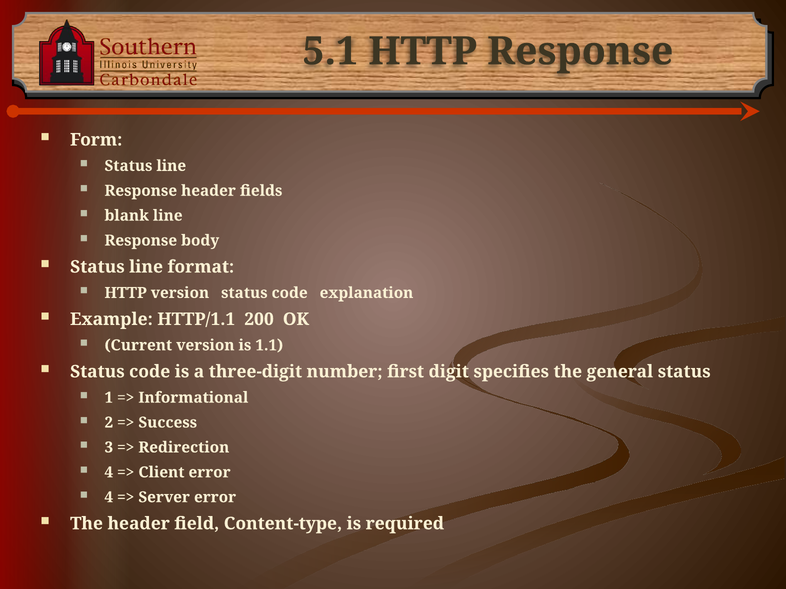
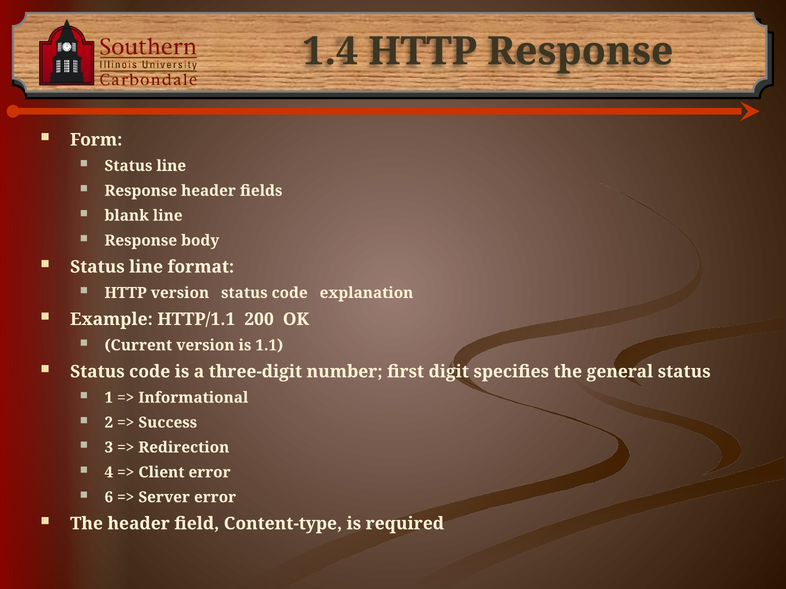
5.1: 5.1 -> 1.4
4 at (109, 498): 4 -> 6
